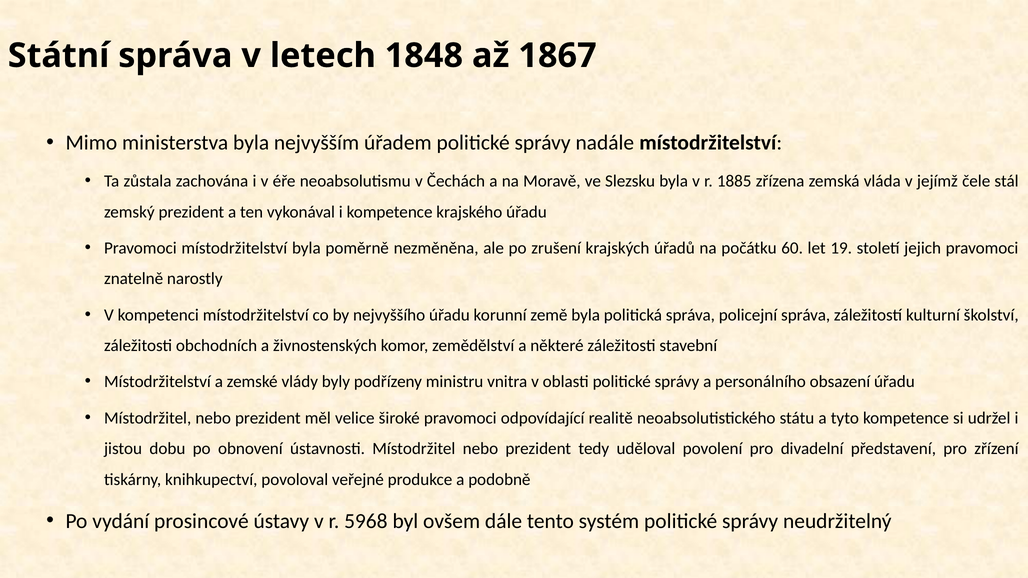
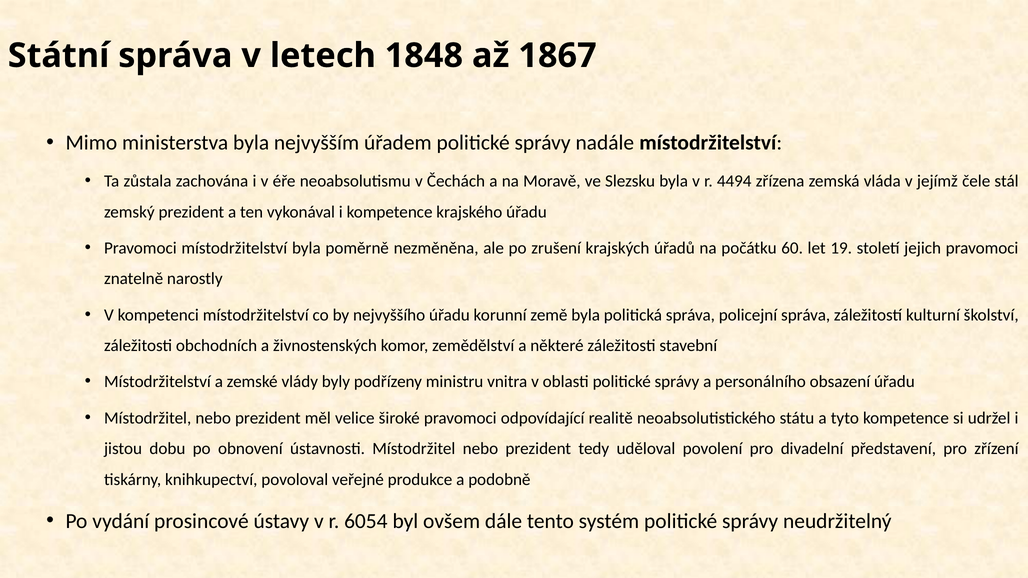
1885: 1885 -> 4494
5968: 5968 -> 6054
